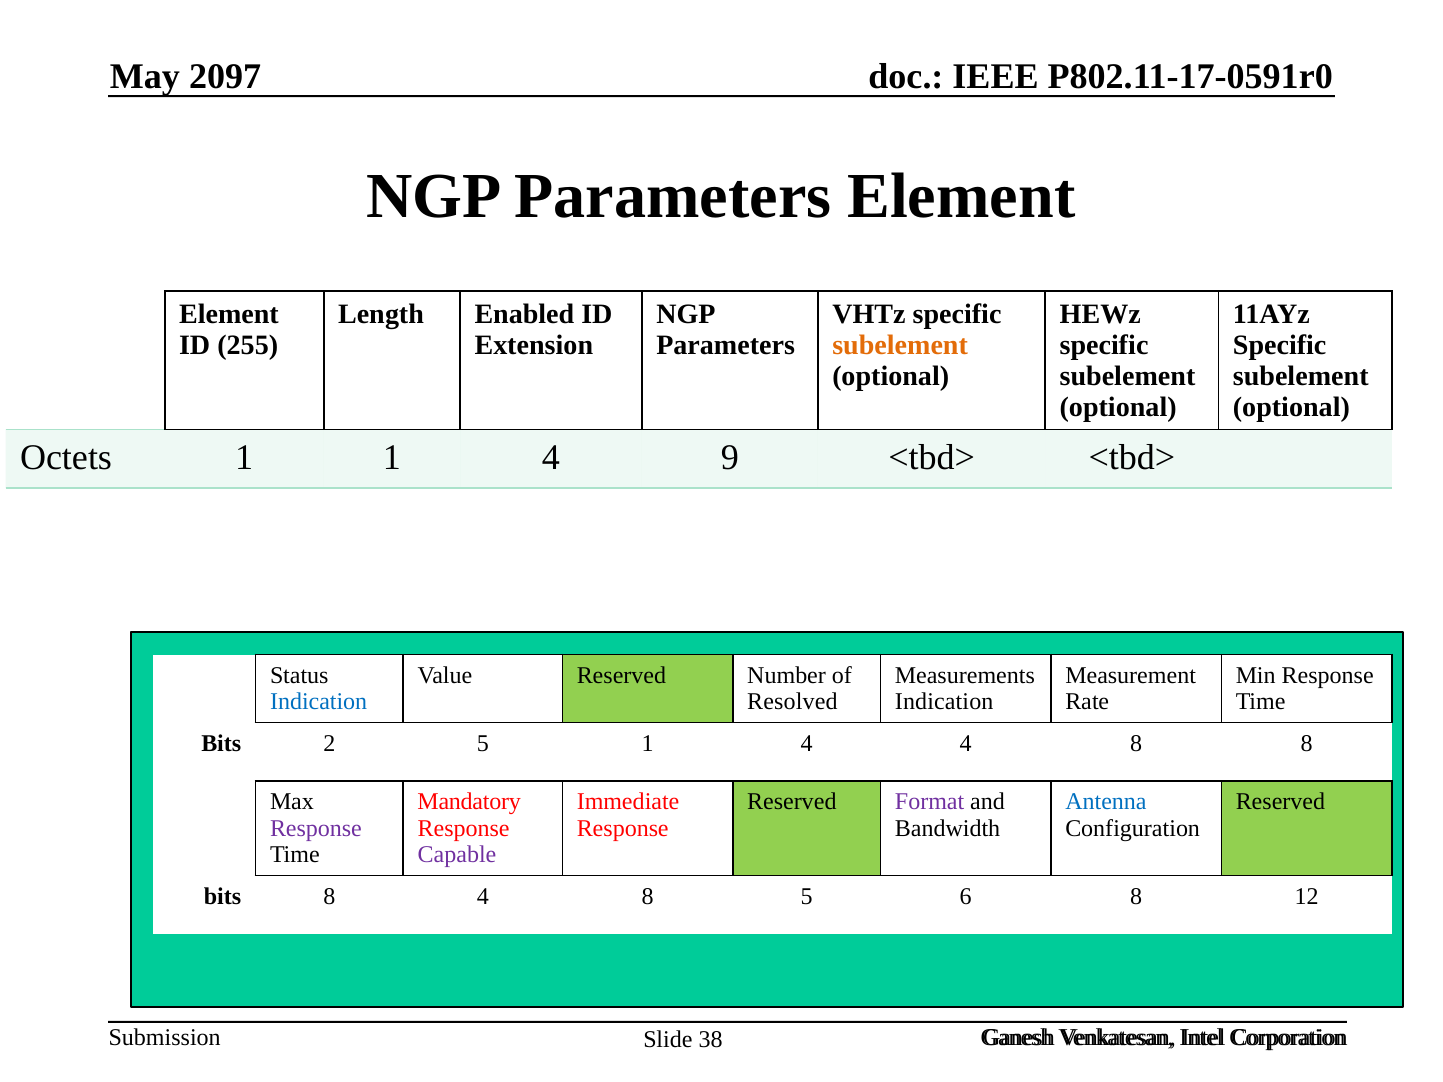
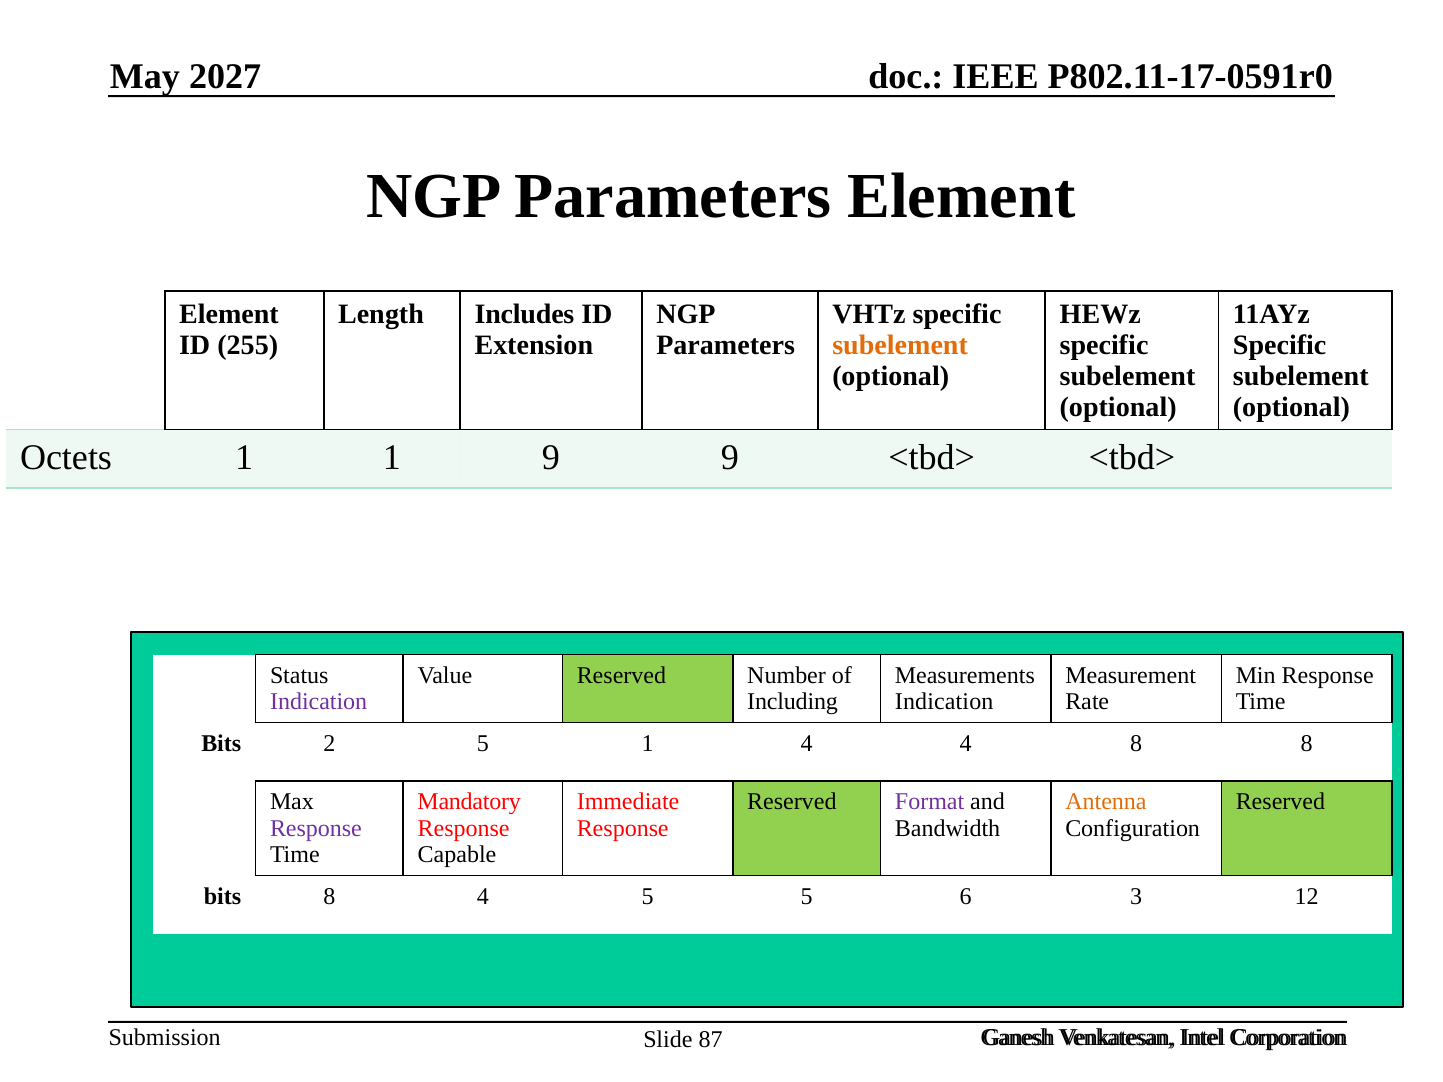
2097: 2097 -> 2027
Enabled: Enabled -> Includes
1 1 4: 4 -> 9
Indication at (319, 702) colour: blue -> purple
Resolved: Resolved -> Including
Antenna colour: blue -> orange
Capable colour: purple -> black
8 4 8: 8 -> 5
6 8: 8 -> 3
38: 38 -> 87
